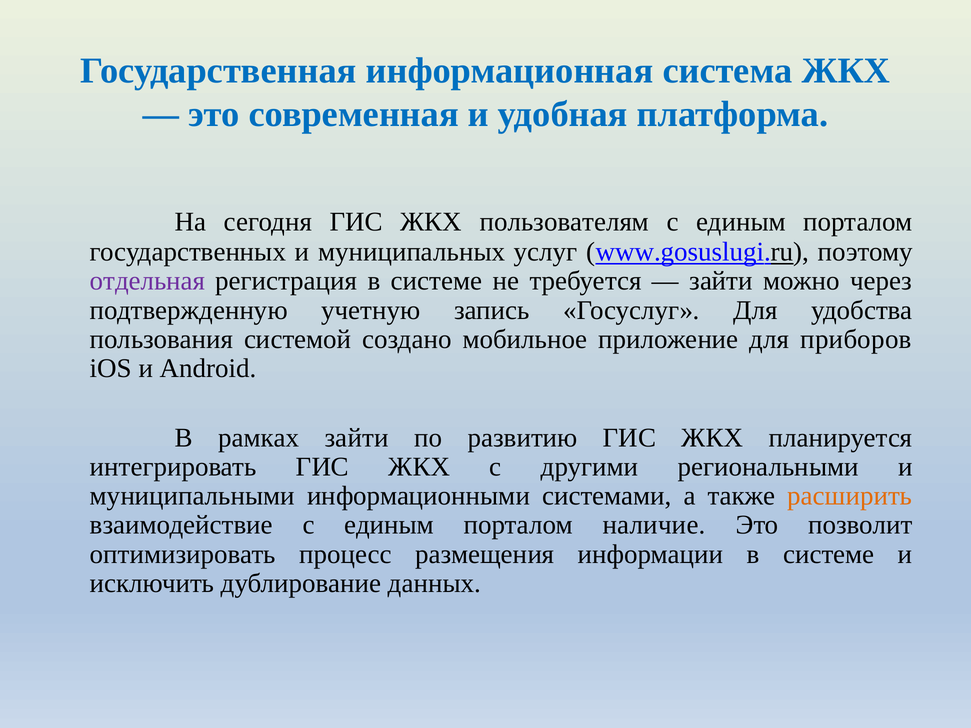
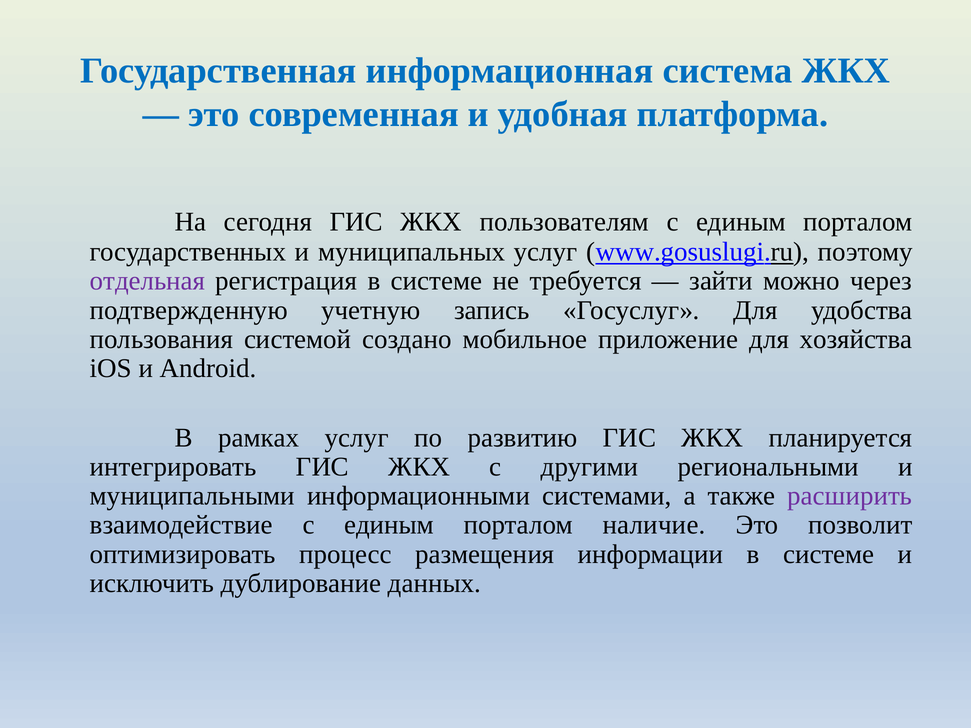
приборов: приборов -> хозяйства
рамках зайти: зайти -> услуг
расширить colour: orange -> purple
